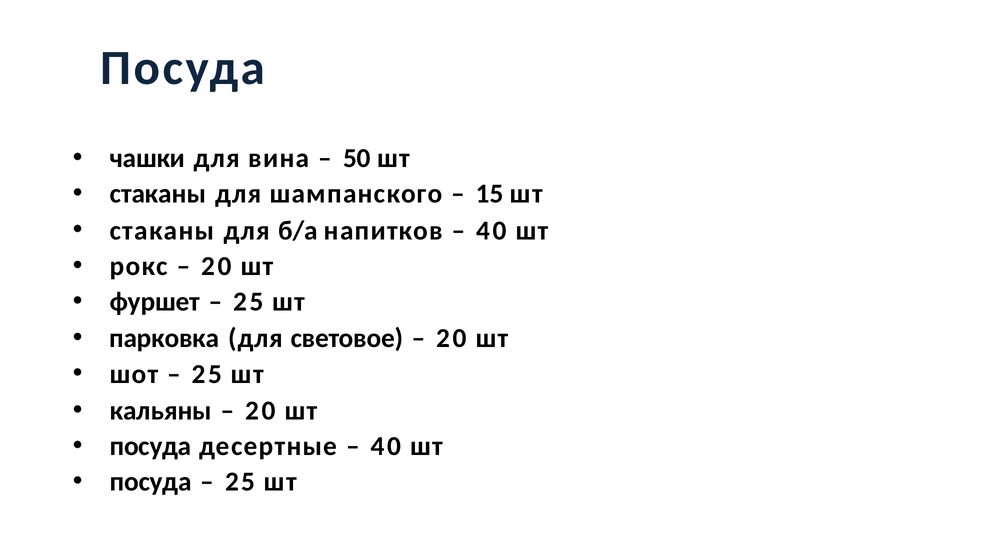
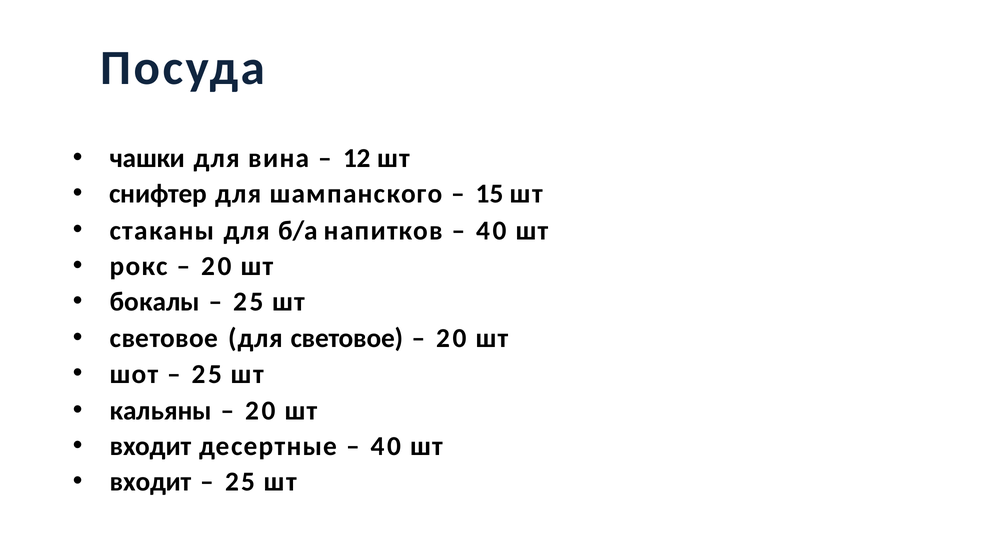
50: 50 -> 12
стаканы at (158, 194): стаканы -> снифтер
фуршет: фуршет -> бокалы
парковка at (164, 339): парковка -> световое
посуда at (151, 447): посуда -> входит
посуда at (151, 482): посуда -> входит
